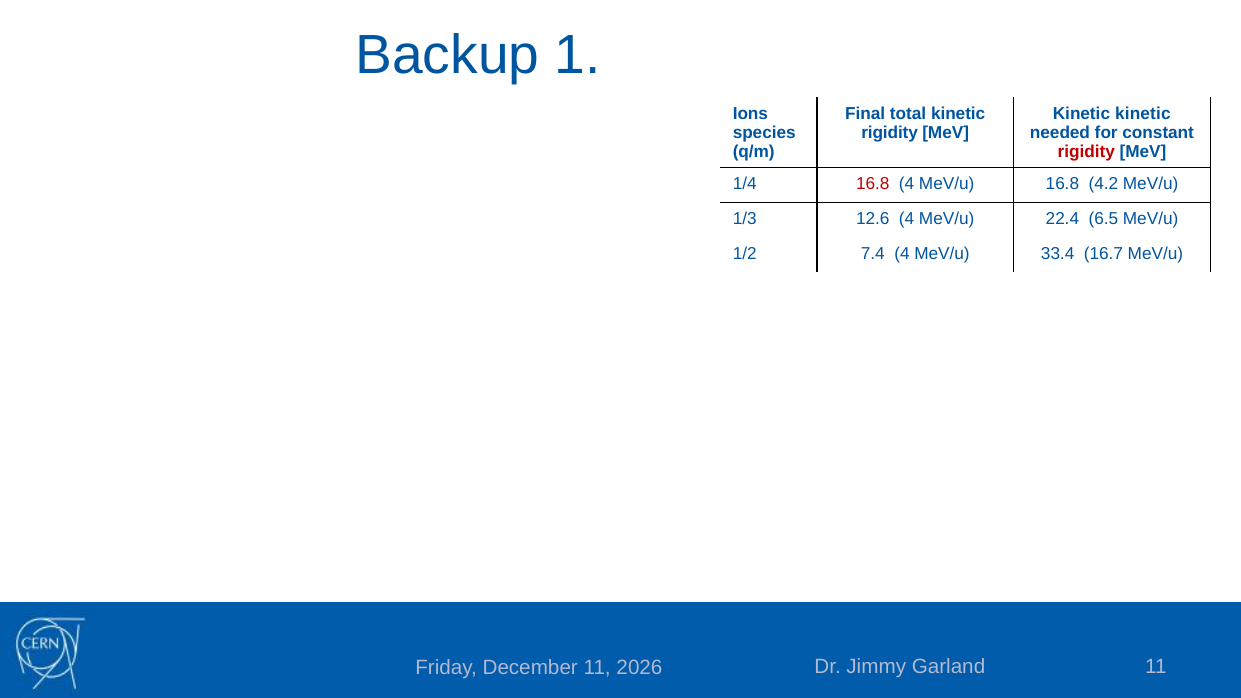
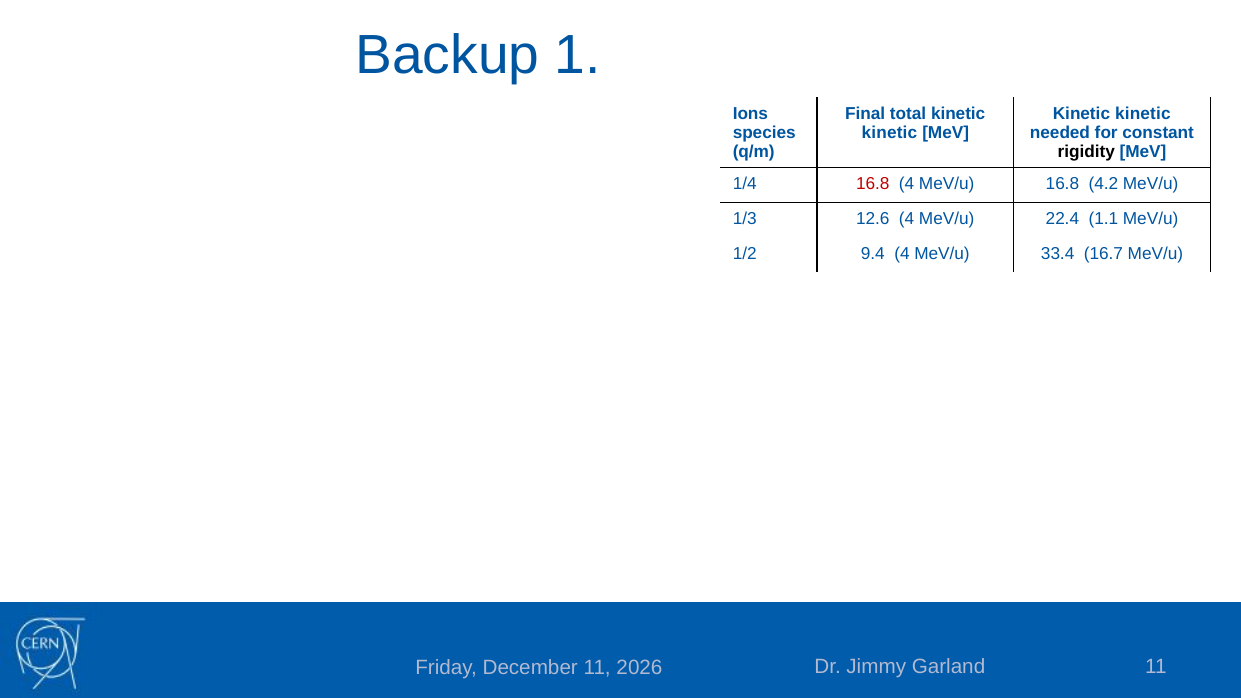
rigidity at (890, 133): rigidity -> kinetic
rigidity at (1086, 152) colour: red -> black
6.5: 6.5 -> 1.1
7.4: 7.4 -> 9.4
